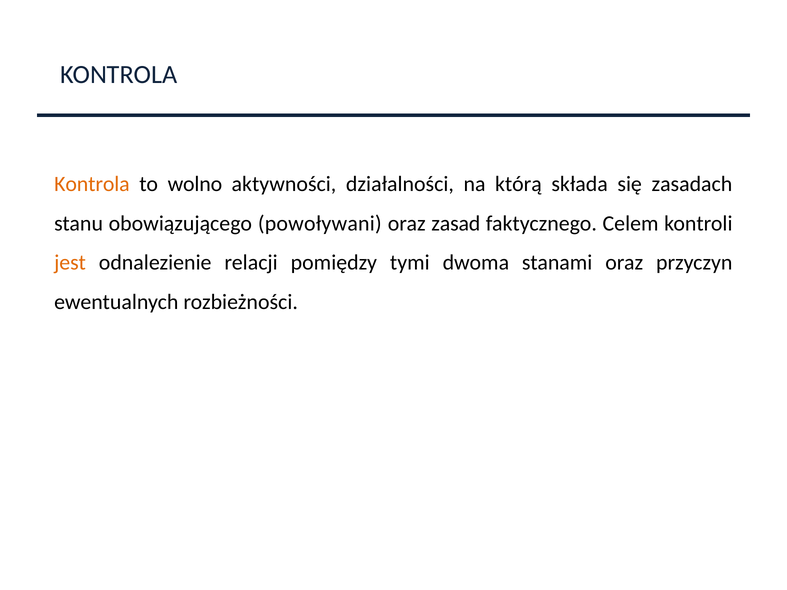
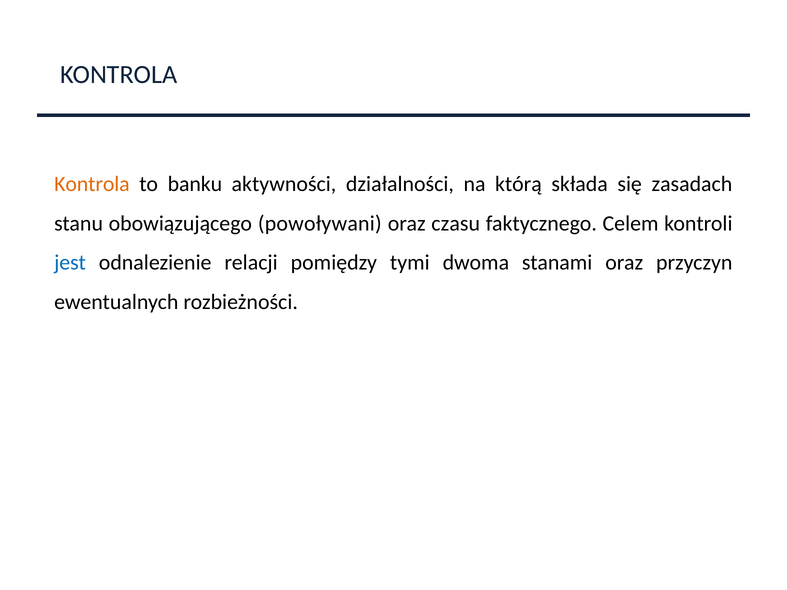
wolno: wolno -> banku
zasad: zasad -> czasu
jest colour: orange -> blue
